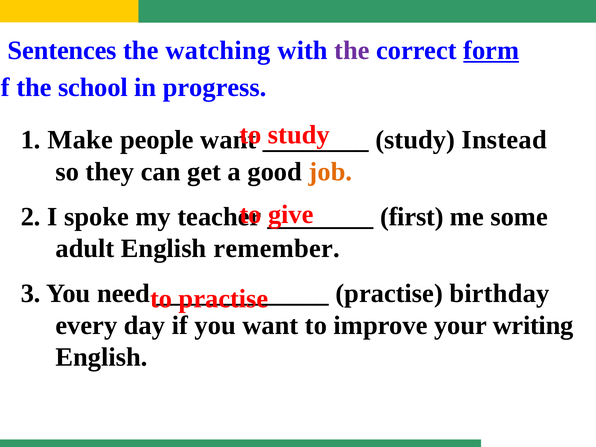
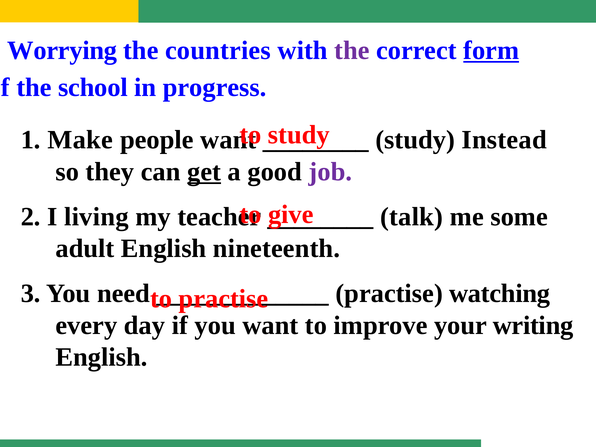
Sentences: Sentences -> Worrying
watching: watching -> countries
get underline: none -> present
job colour: orange -> purple
spoke: spoke -> living
first: first -> talk
remember: remember -> nineteenth
birthday: birthday -> watching
